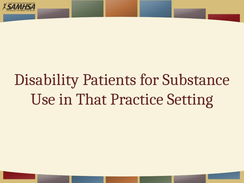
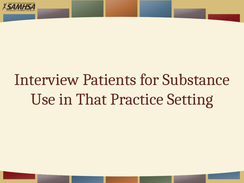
Disability: Disability -> Interview
